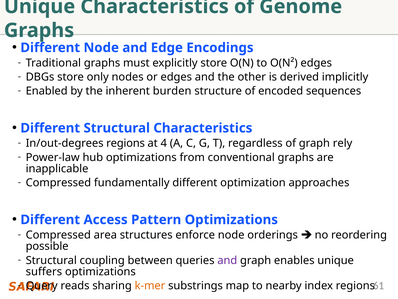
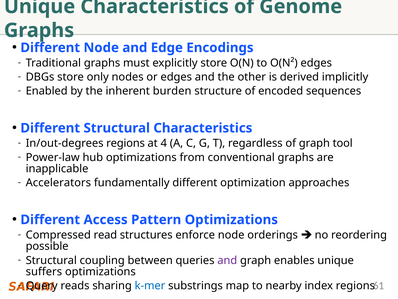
rely: rely -> tool
Compressed at (58, 182): Compressed -> Accelerators
area: area -> read
k-mer colour: orange -> blue
